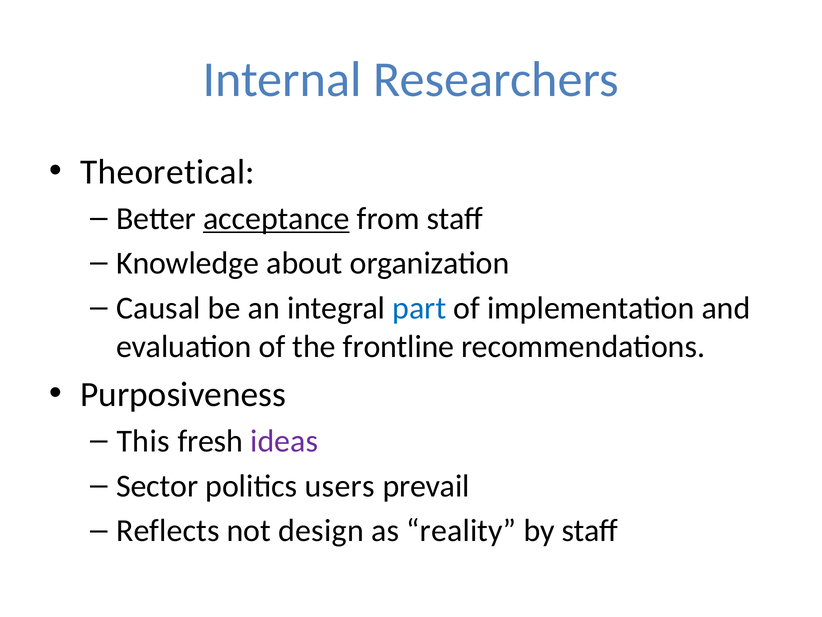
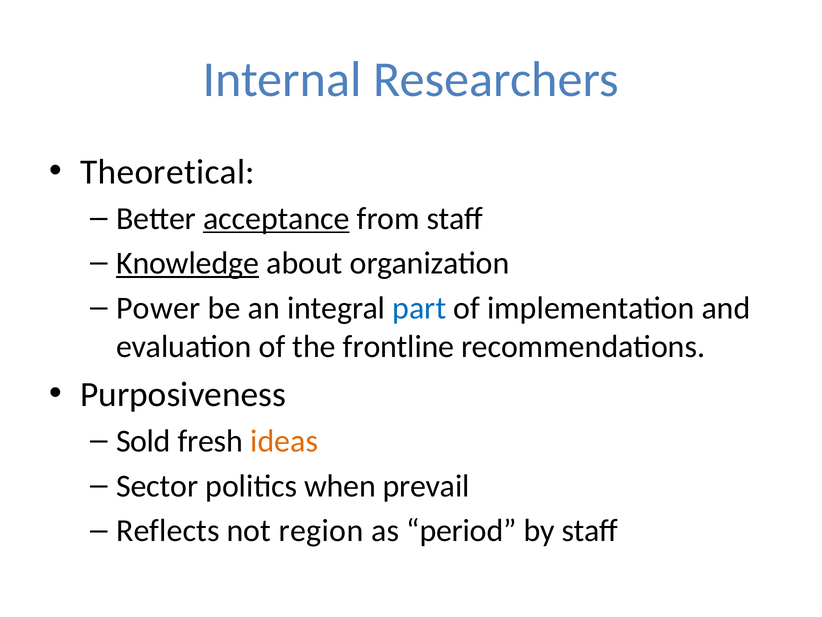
Knowledge underline: none -> present
Causal: Causal -> Power
This: This -> Sold
ideas colour: purple -> orange
users: users -> when
design: design -> region
reality: reality -> period
